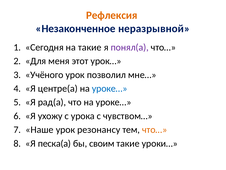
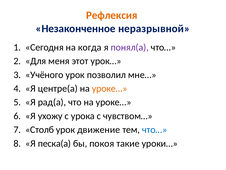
на такие: такие -> когда
уроке… at (110, 88) colour: blue -> orange
Наше: Наше -> Столб
резонансу: резонансу -> движение
что… at (155, 129) colour: orange -> blue
своим: своим -> покоя
